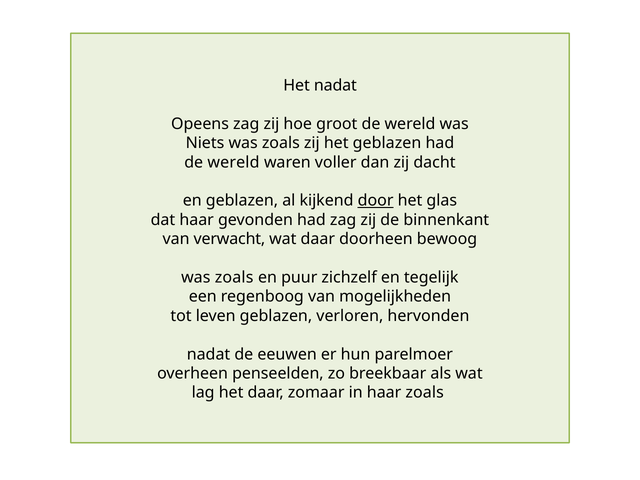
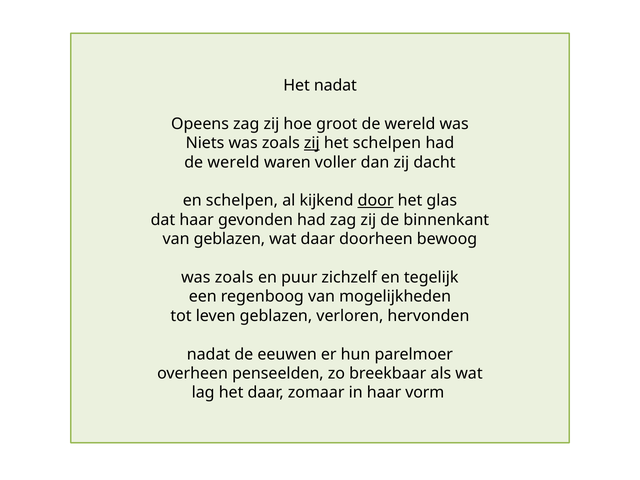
zij at (312, 143) underline: none -> present
het geblazen: geblazen -> schelpen
en geblazen: geblazen -> schelpen
van verwacht: verwacht -> geblazen
haar zoals: zoals -> vorm
